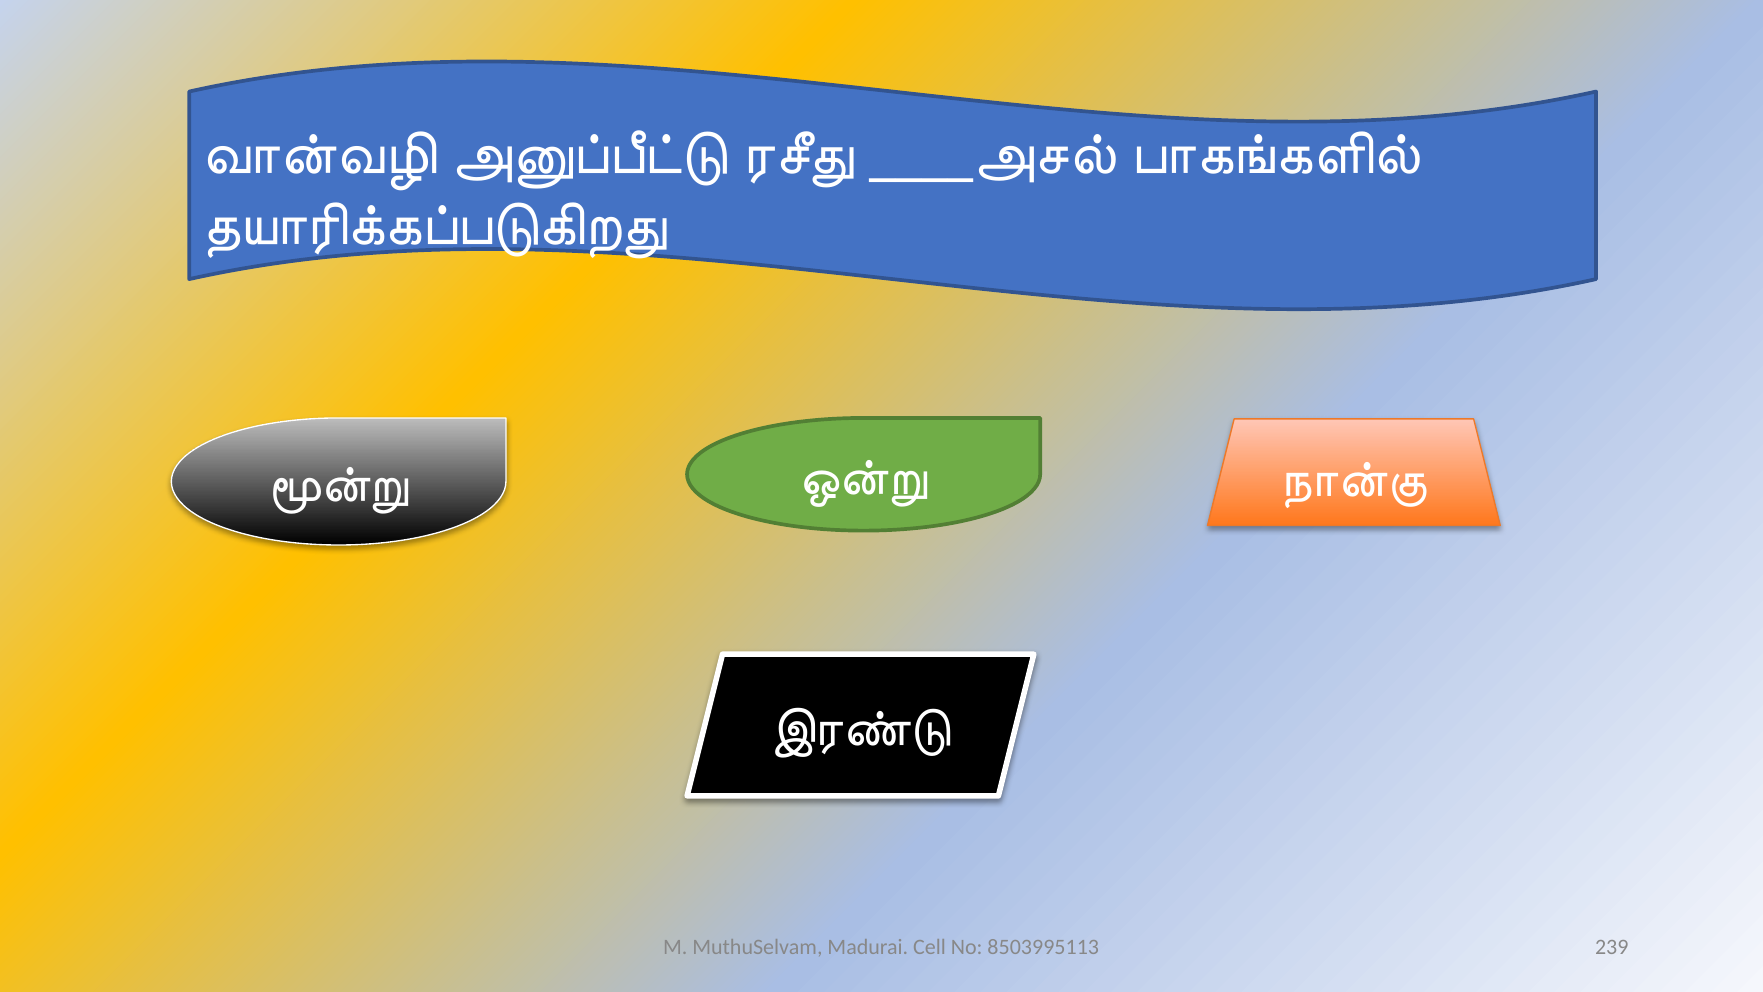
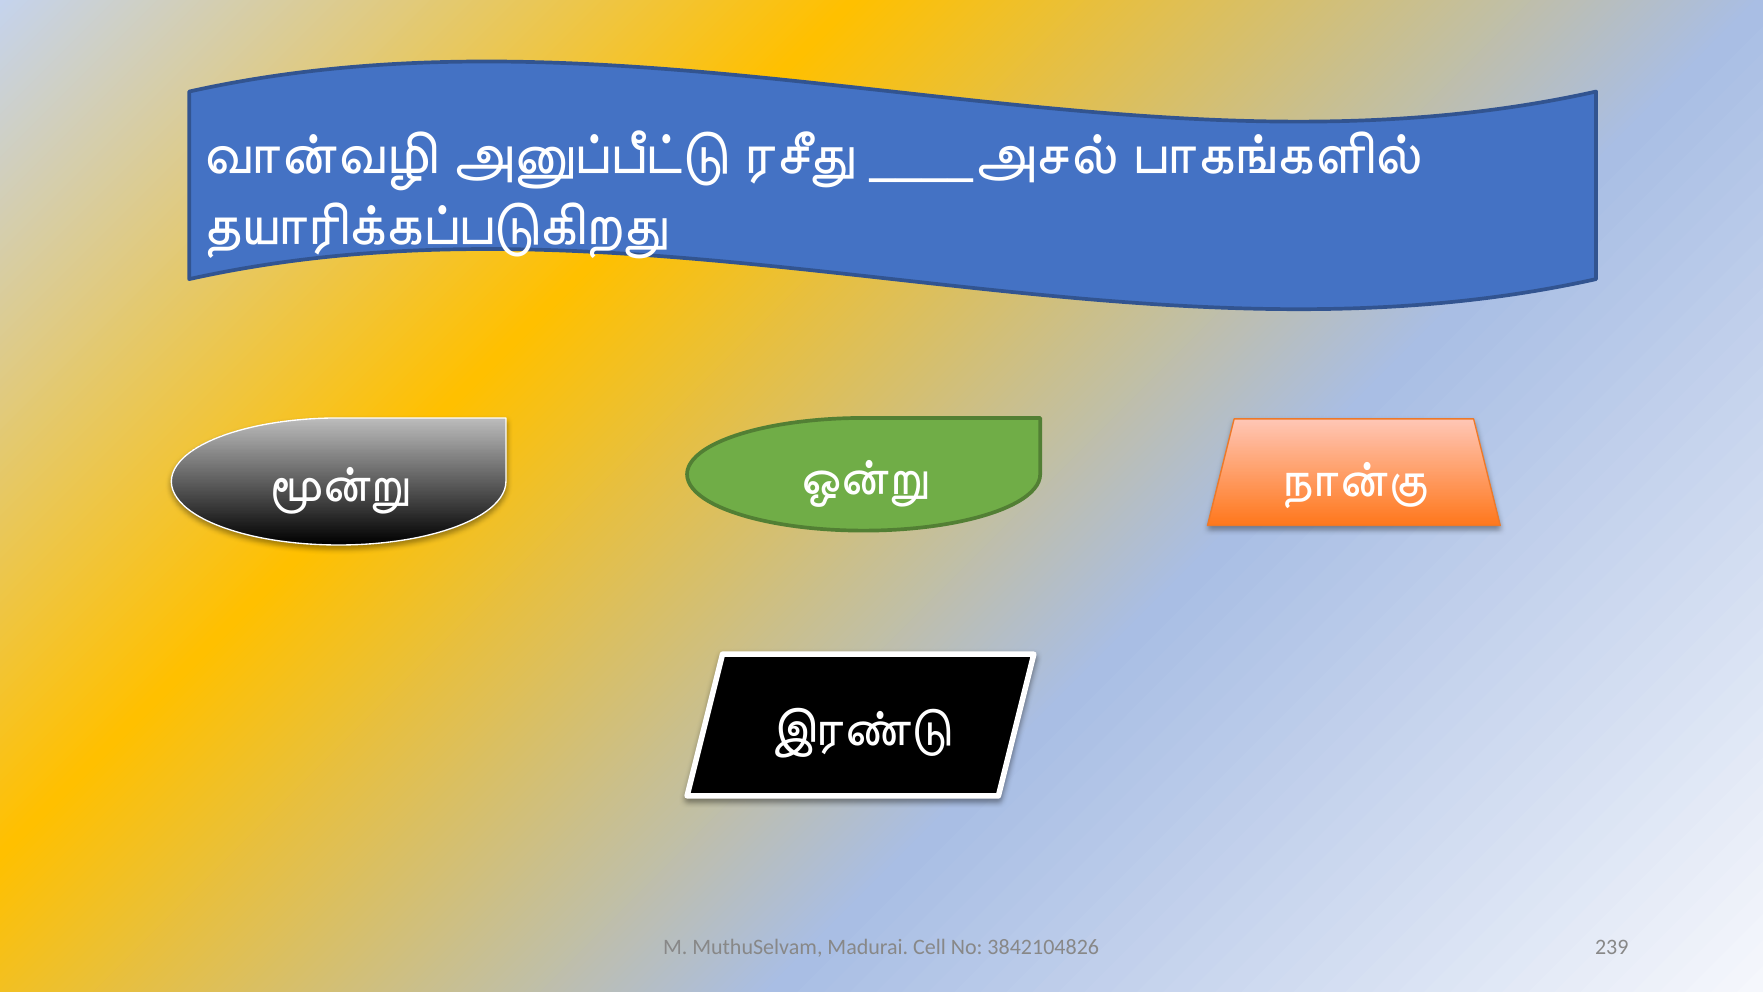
8503995113: 8503995113 -> 3842104826
